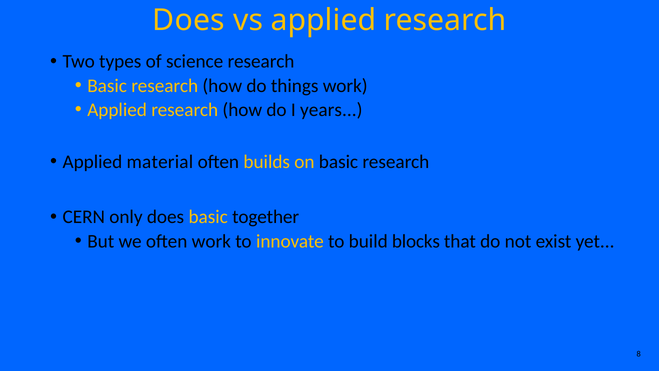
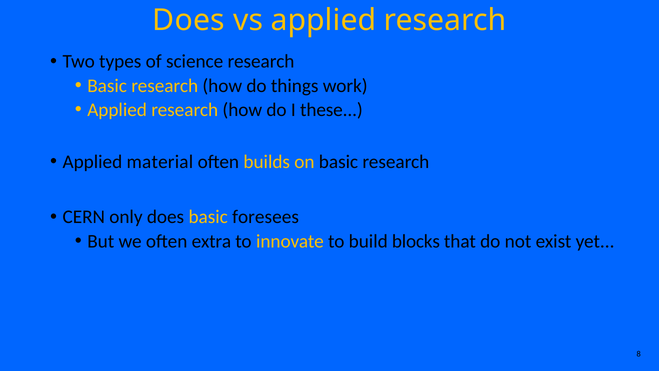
years: years -> these
together: together -> foresees
often work: work -> extra
